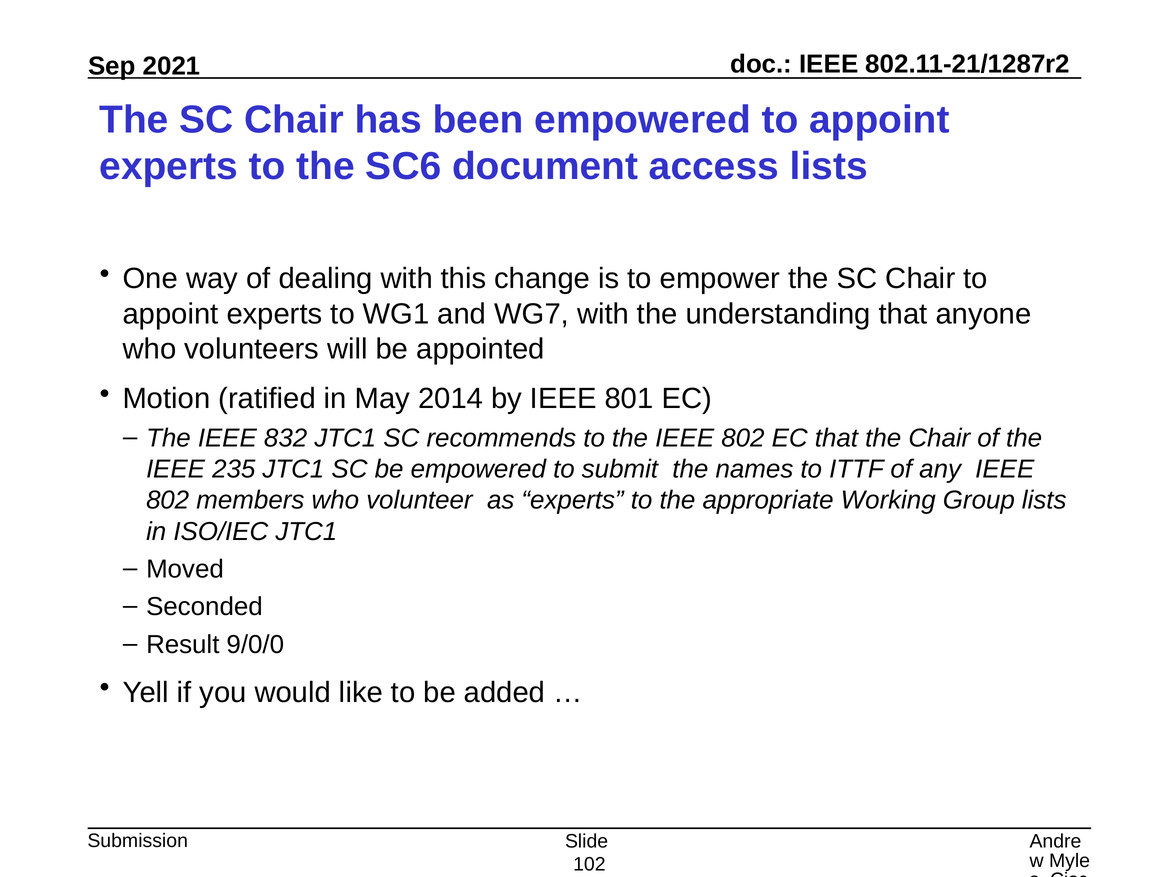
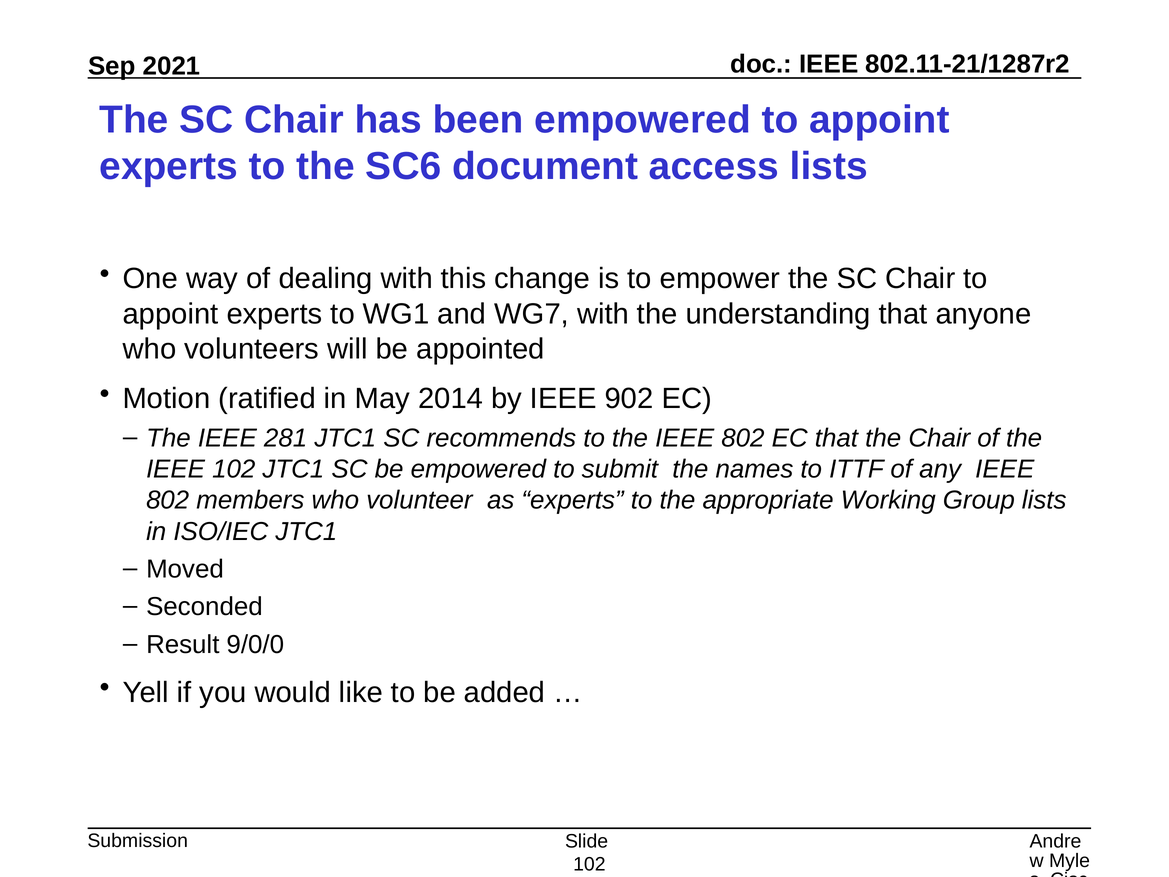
801: 801 -> 902
832: 832 -> 281
IEEE 235: 235 -> 102
